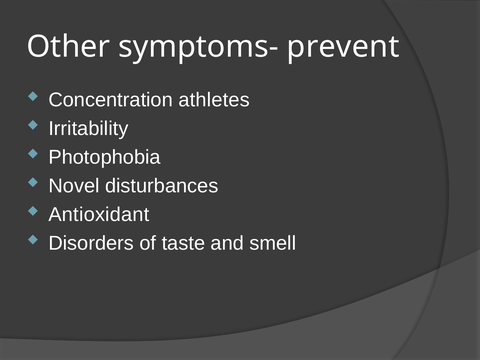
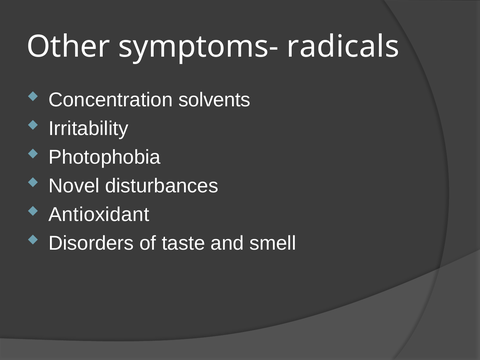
prevent: prevent -> radicals
athletes: athletes -> solvents
